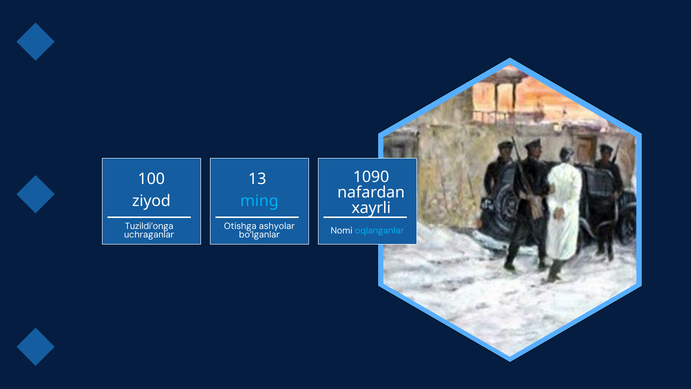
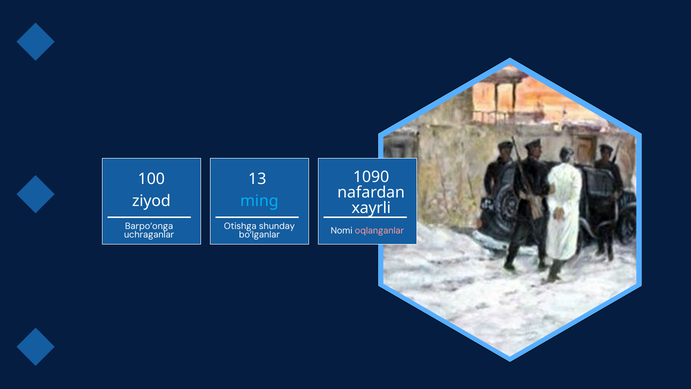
Tuzildi’onga: Tuzildi’onga -> Barpo’onga
ashyolar: ashyolar -> shunday
oqlanganlar colour: light blue -> pink
